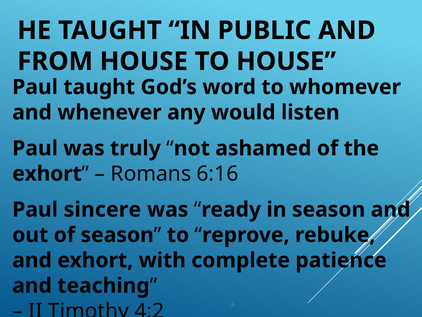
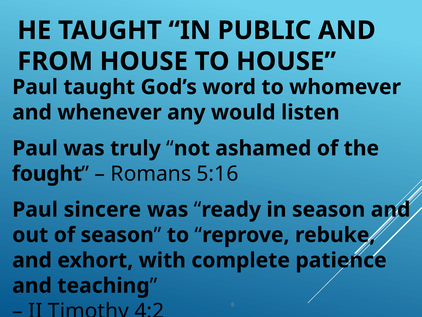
exhort at (47, 173): exhort -> fought
6:16: 6:16 -> 5:16
